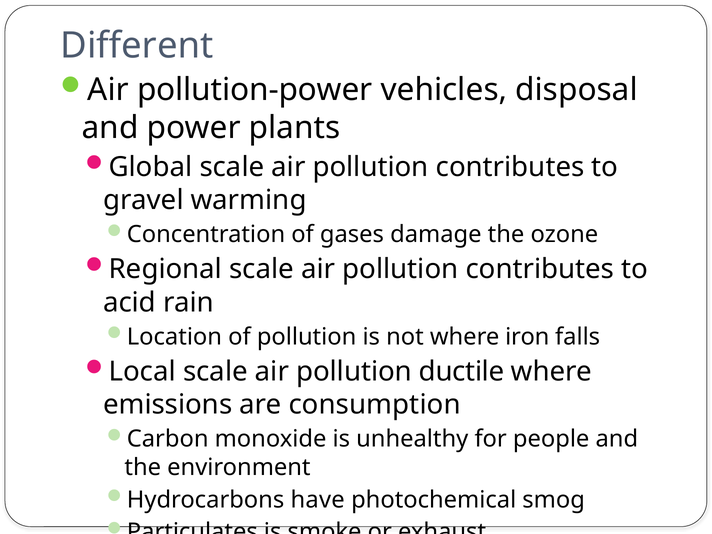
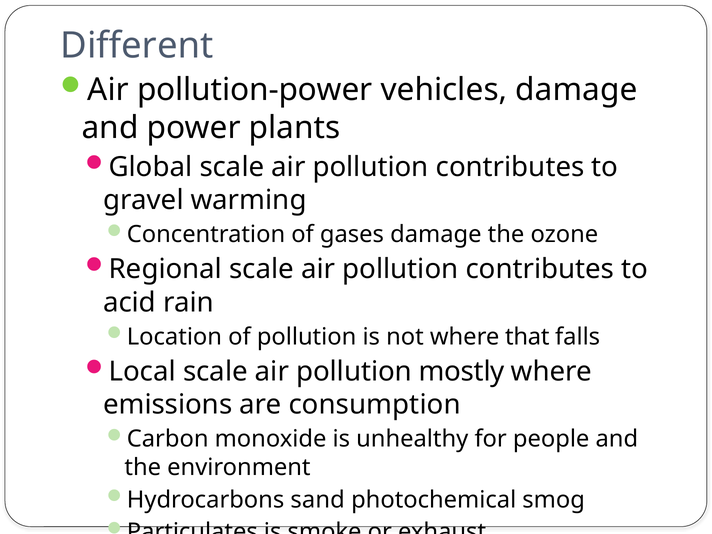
vehicles disposal: disposal -> damage
iron: iron -> that
ductile: ductile -> mostly
have: have -> sand
